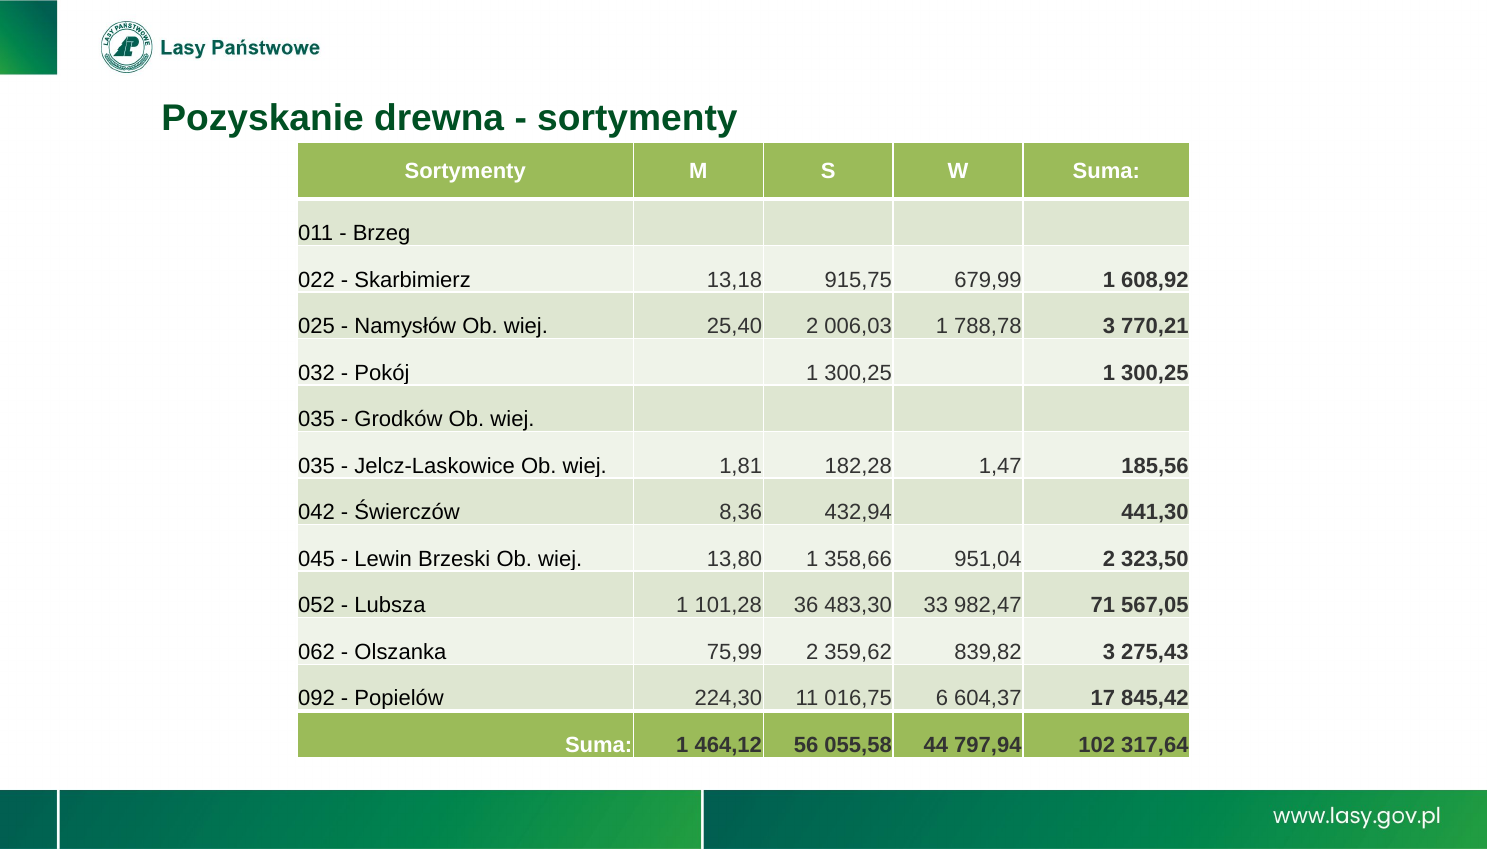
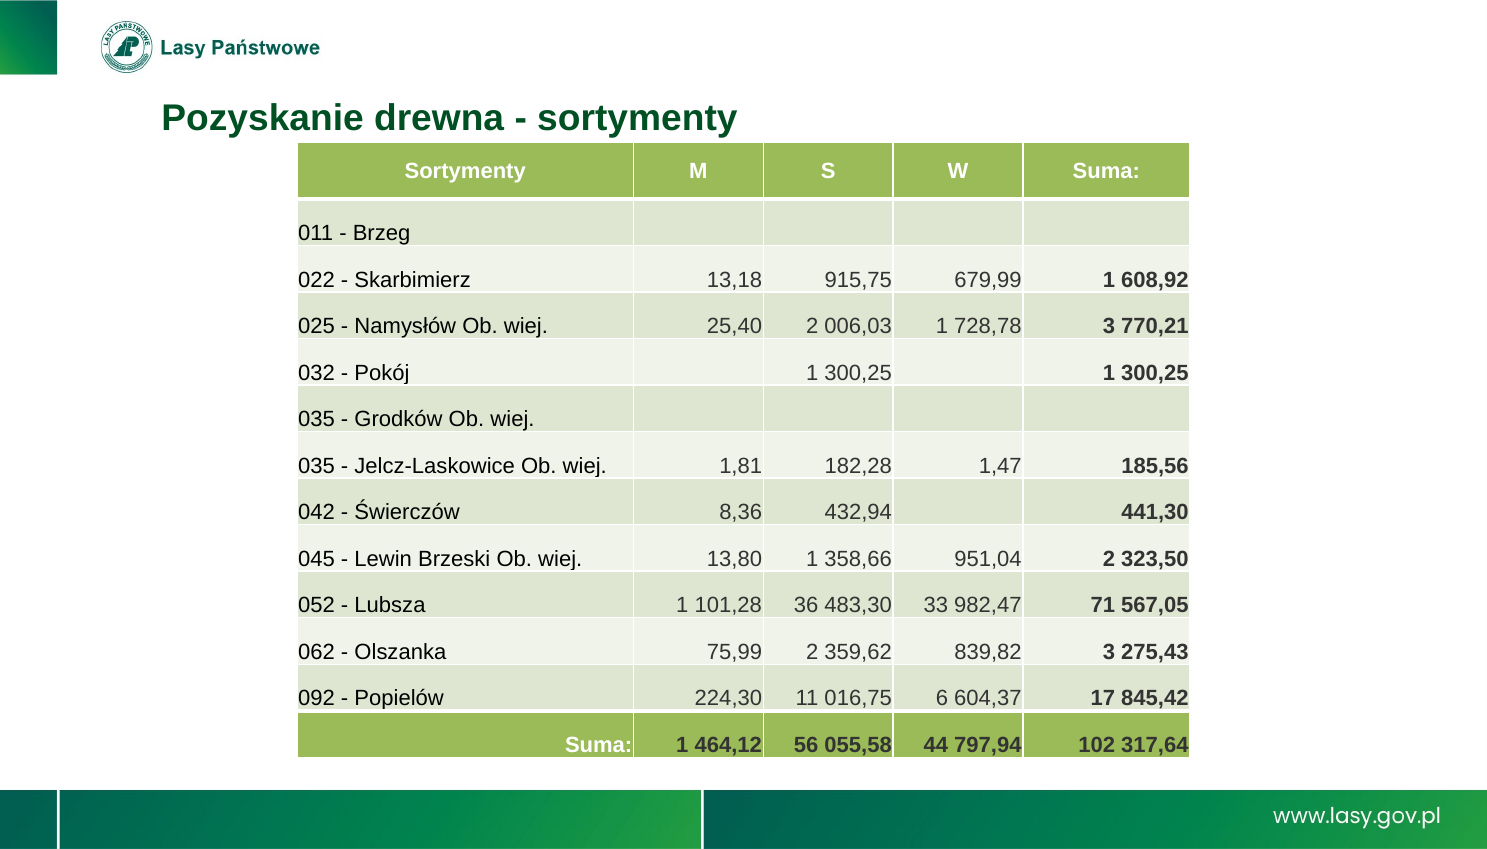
788,78: 788,78 -> 728,78
